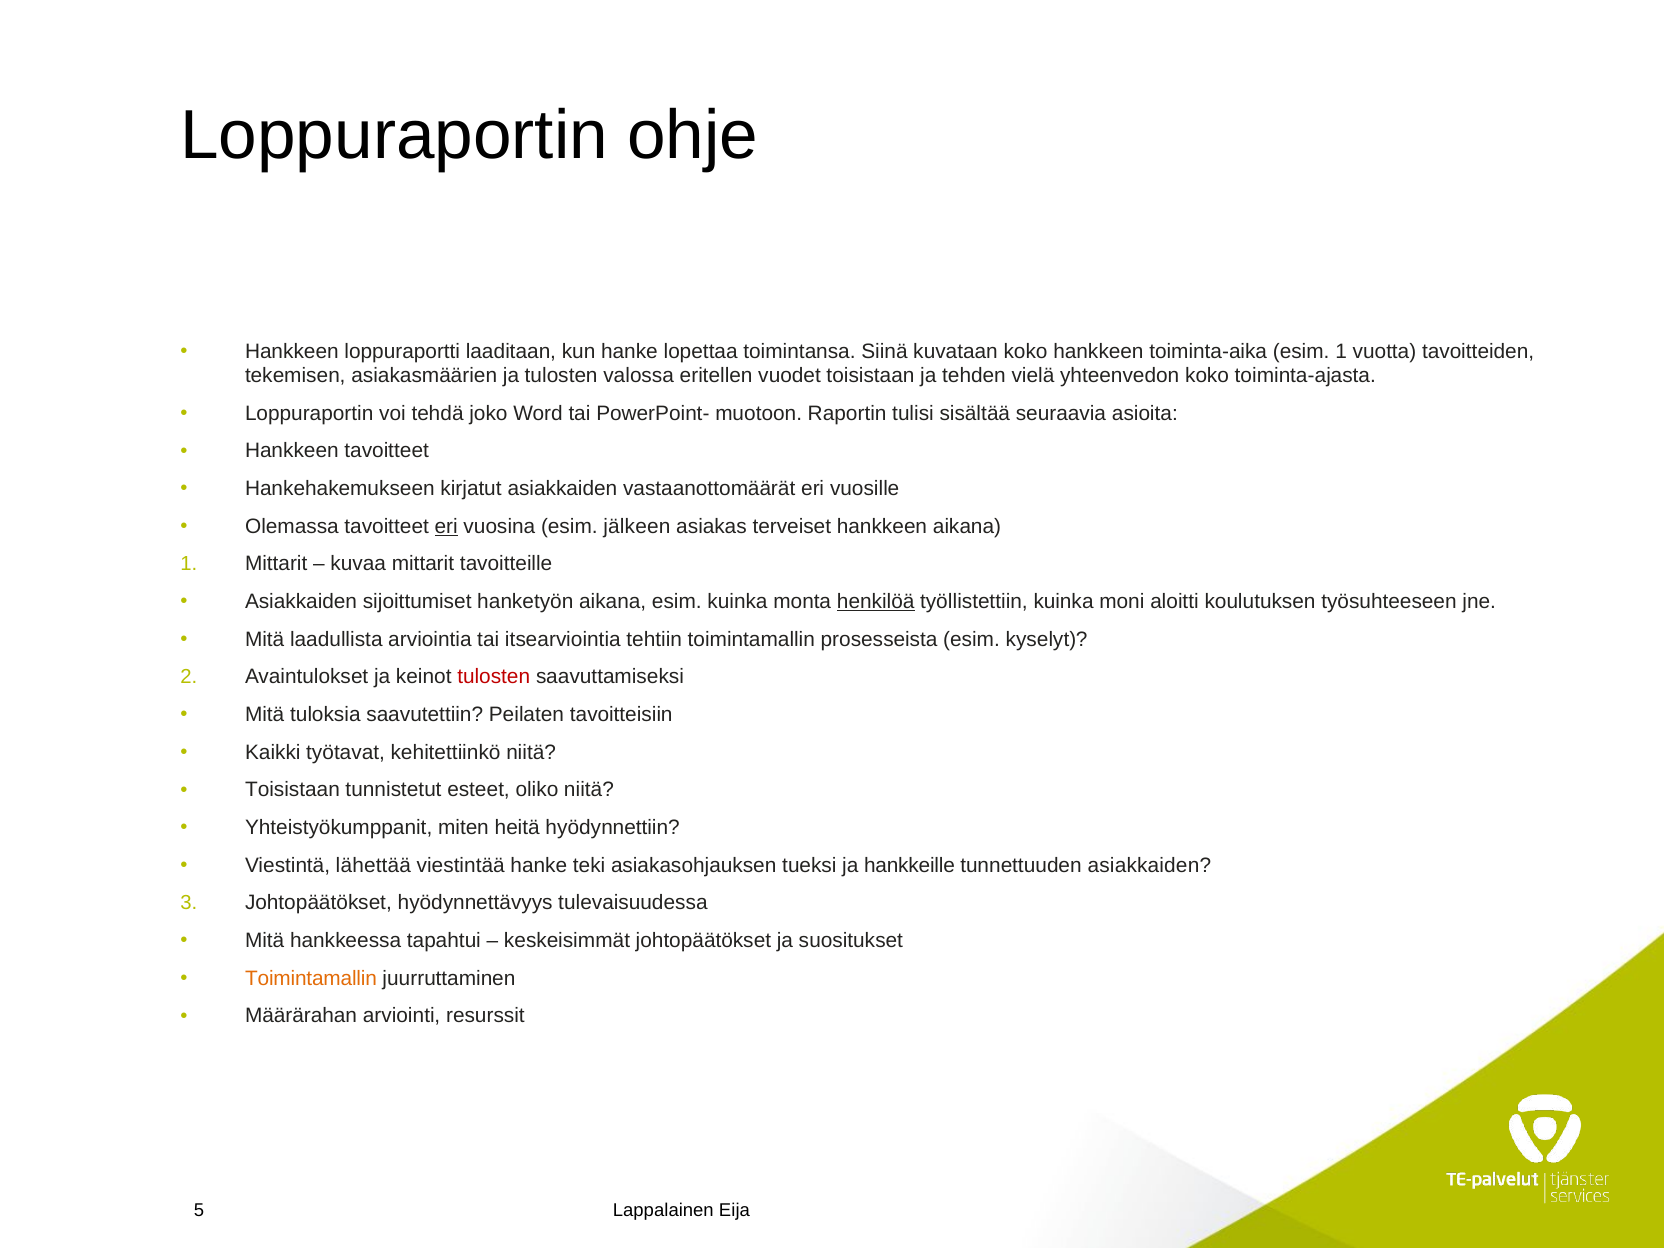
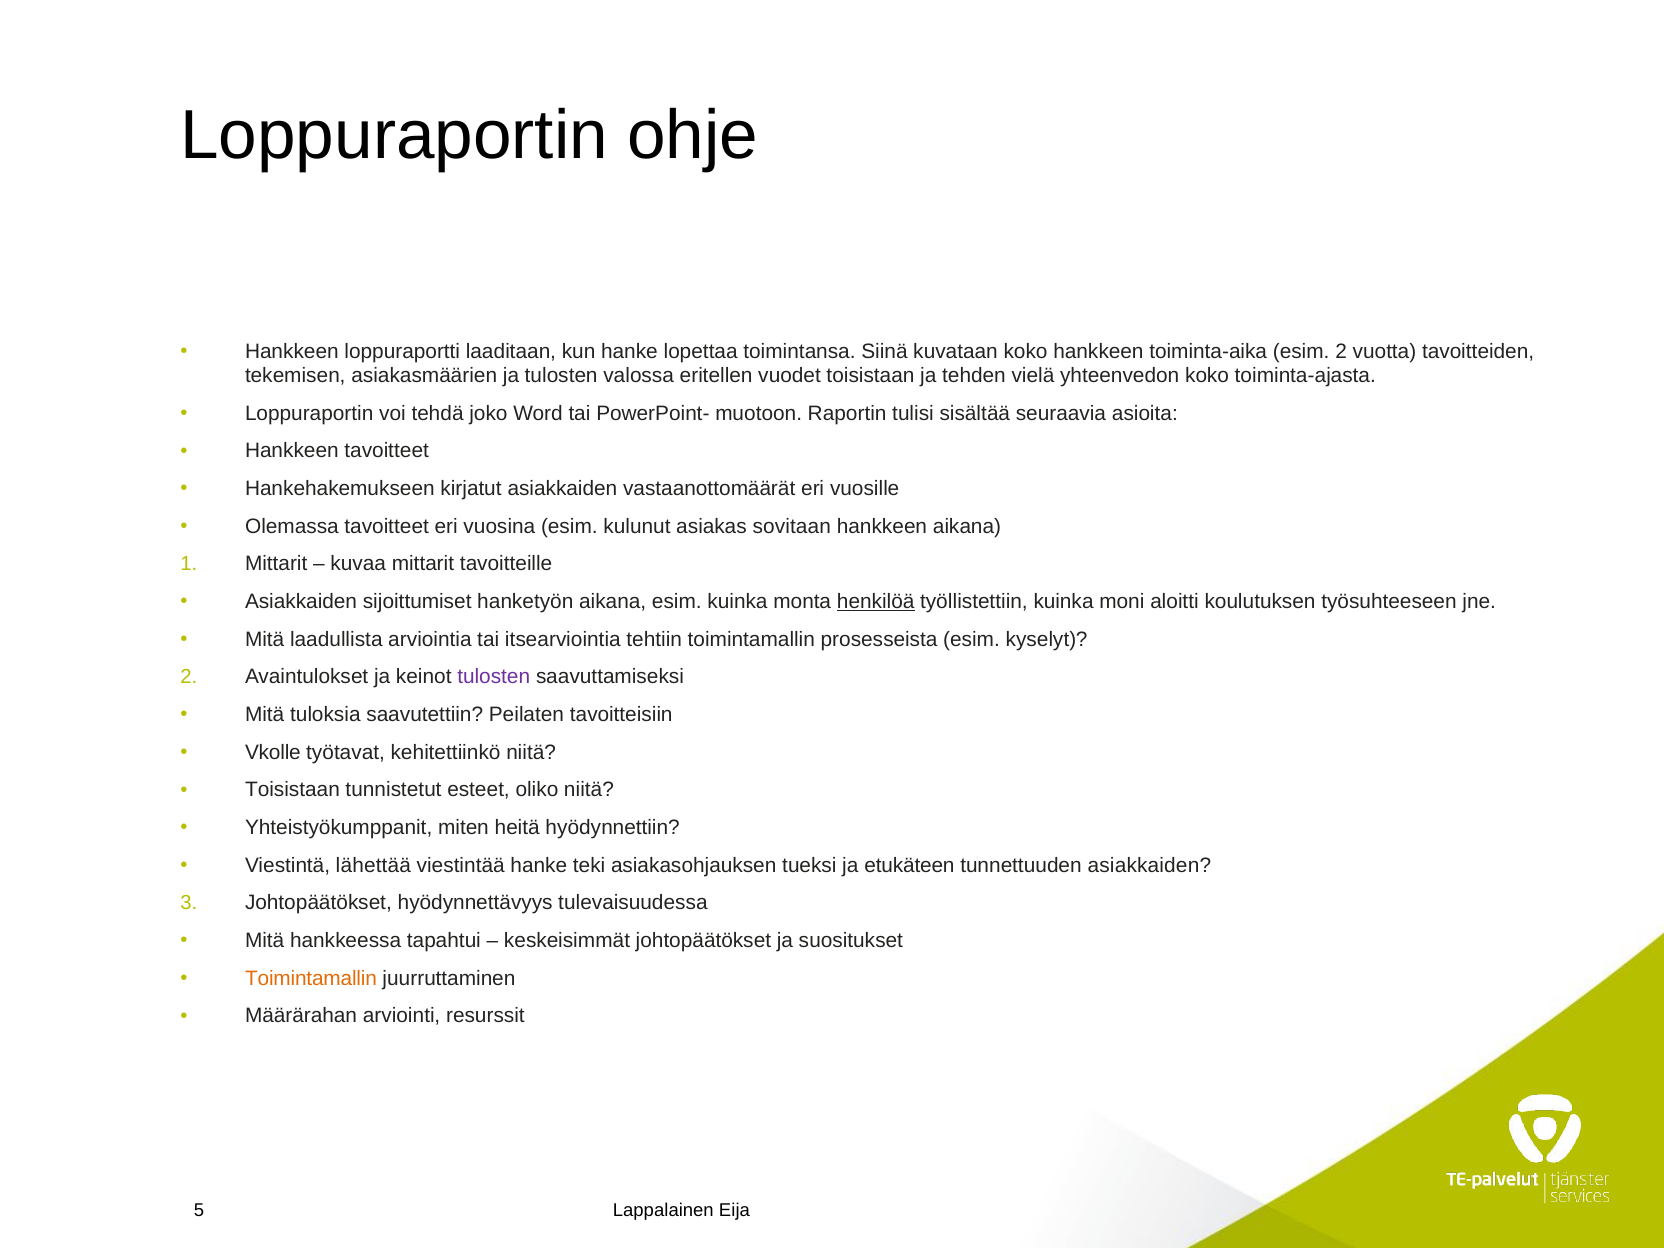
esim 1: 1 -> 2
eri at (446, 526) underline: present -> none
jälkeen: jälkeen -> kulunut
terveiset: terveiset -> sovitaan
tulosten at (494, 677) colour: red -> purple
Kaikki: Kaikki -> Vkolle
hankkeille: hankkeille -> etukäteen
